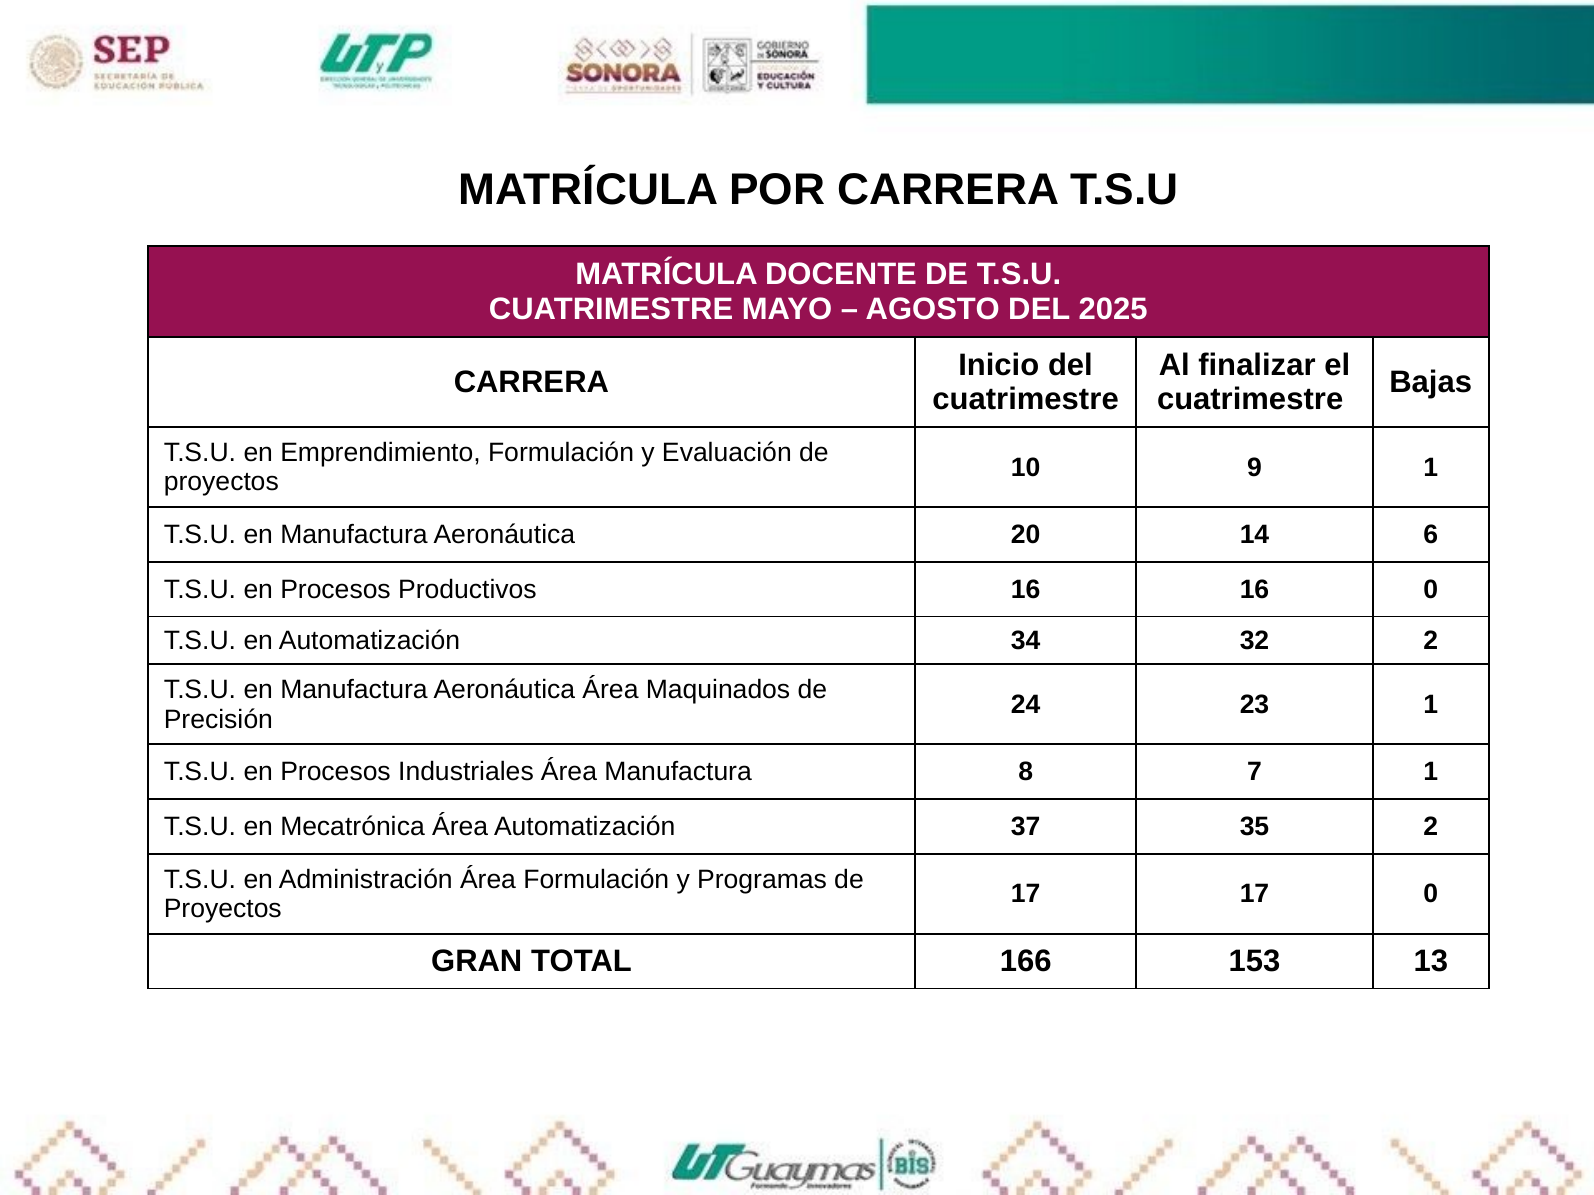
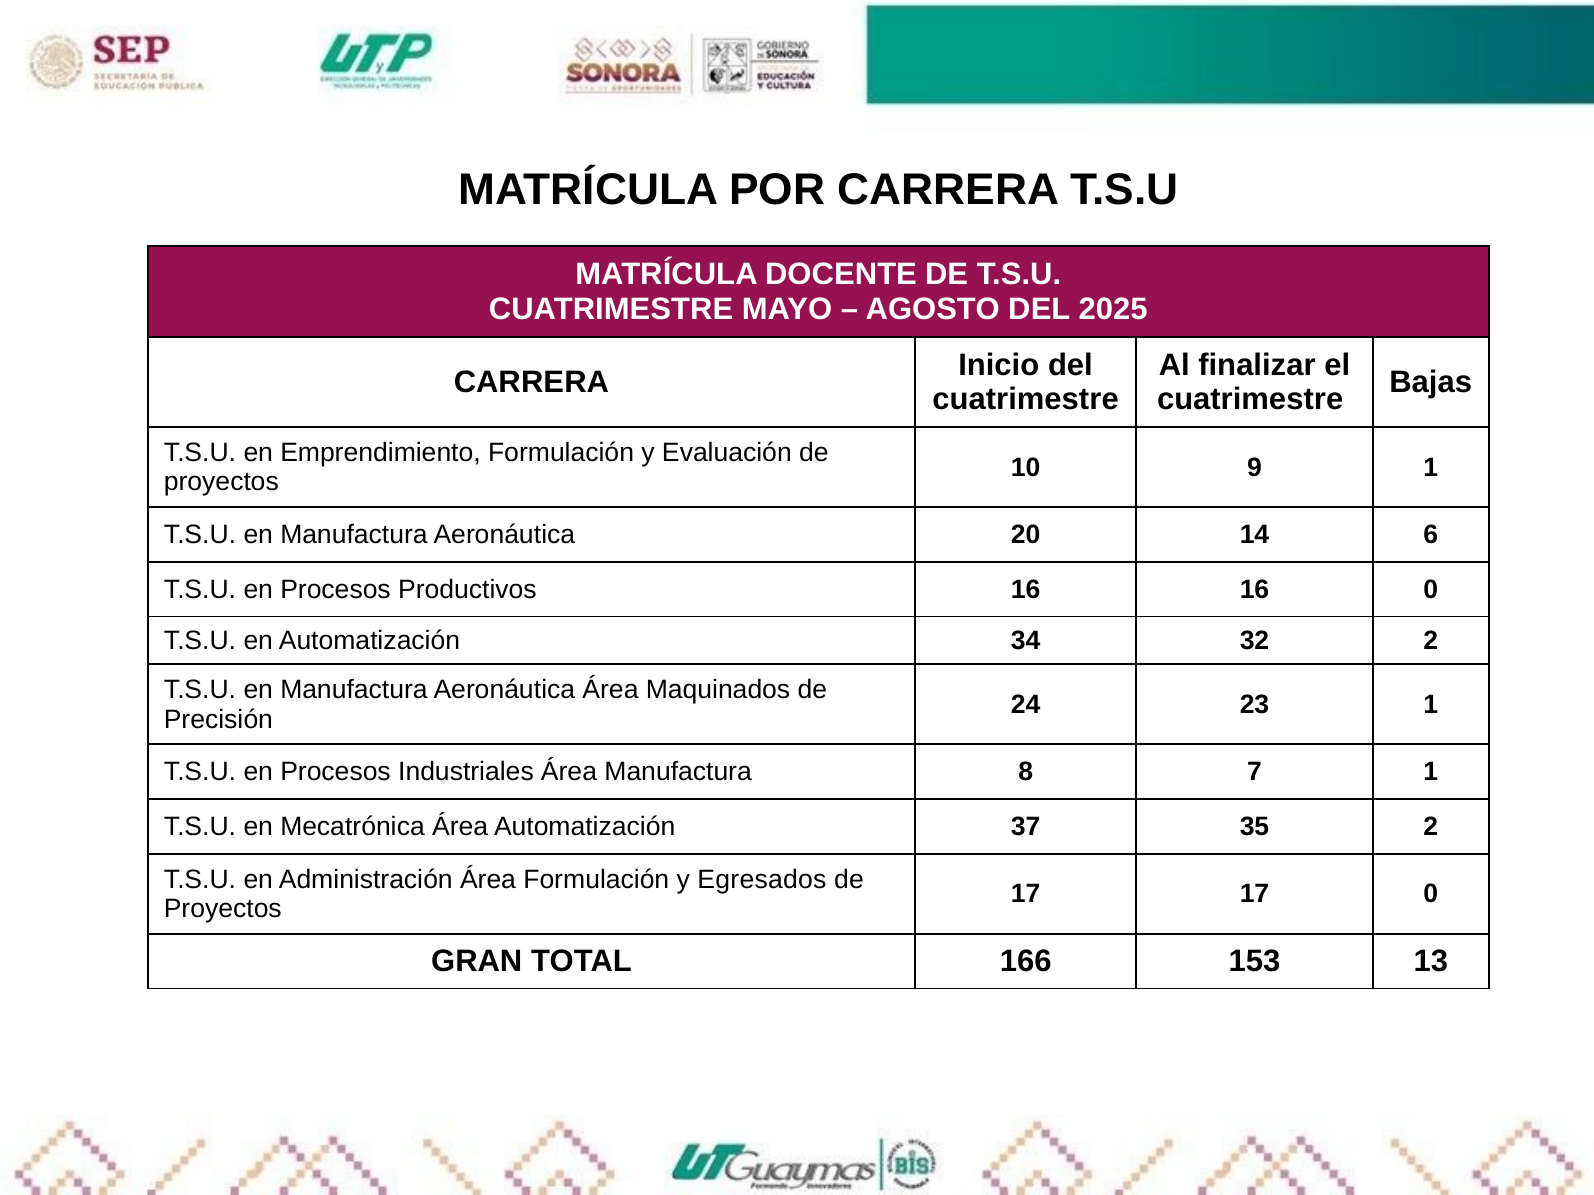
Programas: Programas -> Egresados
